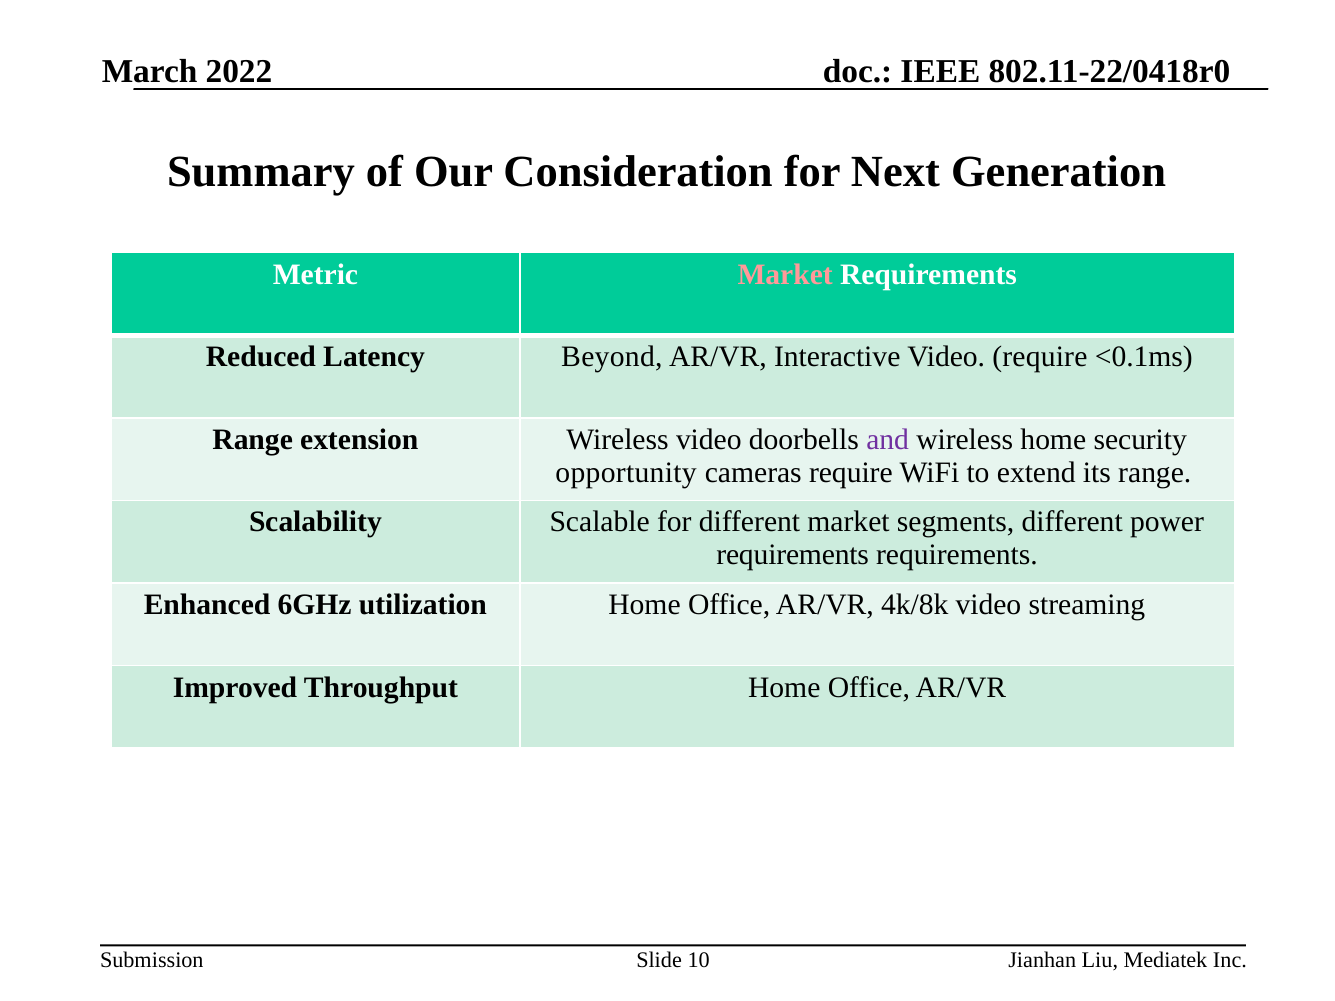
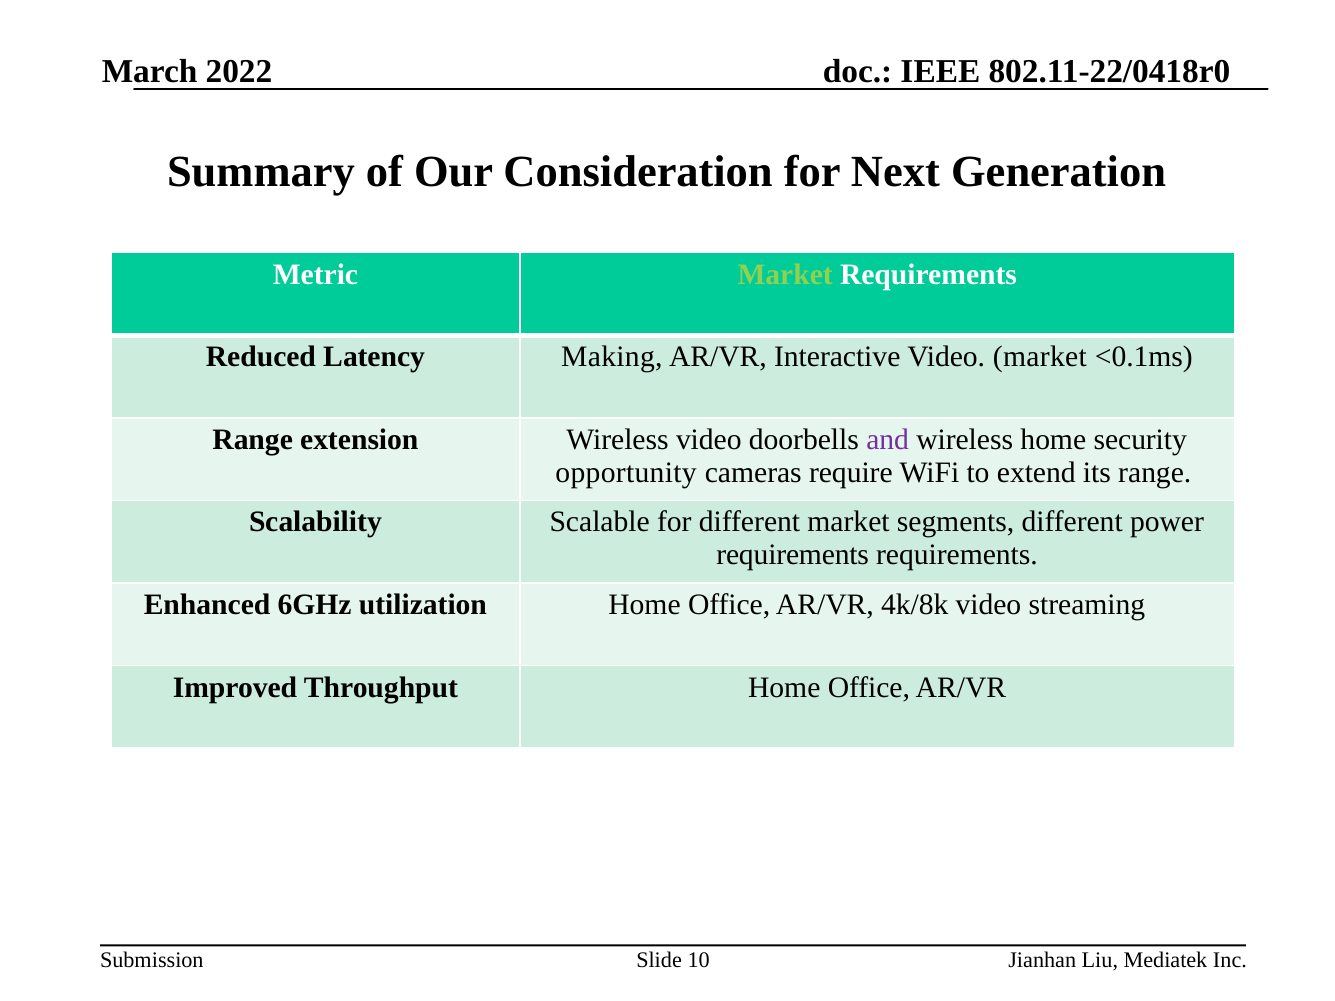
Market at (785, 274) colour: pink -> light green
Beyond: Beyond -> Making
Video require: require -> market
